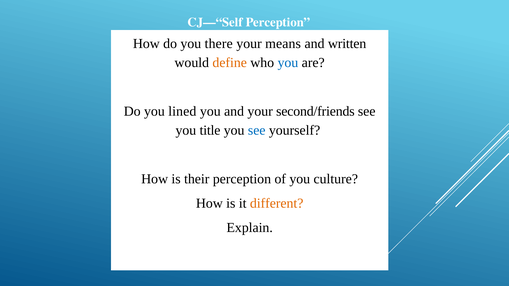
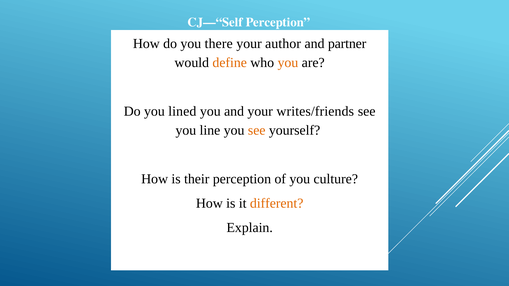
means: means -> author
written: written -> partner
you at (288, 63) colour: blue -> orange
second/friends: second/friends -> writes/friends
title: title -> line
see at (257, 130) colour: blue -> orange
